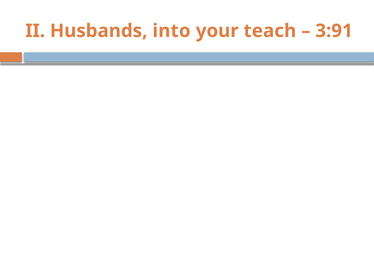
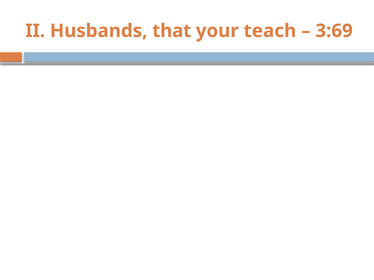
into: into -> that
3:91: 3:91 -> 3:69
